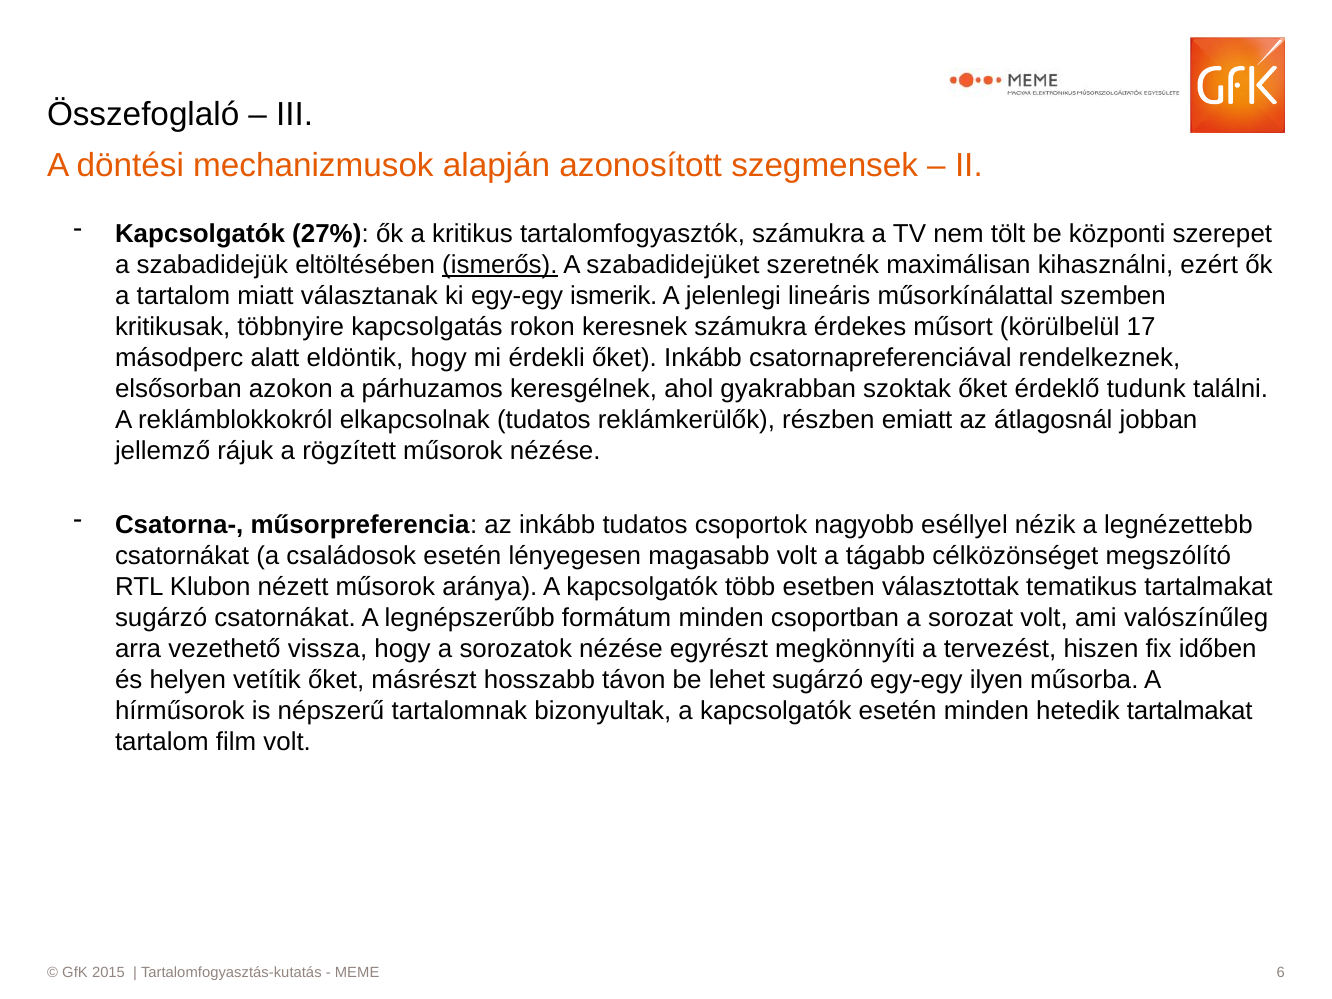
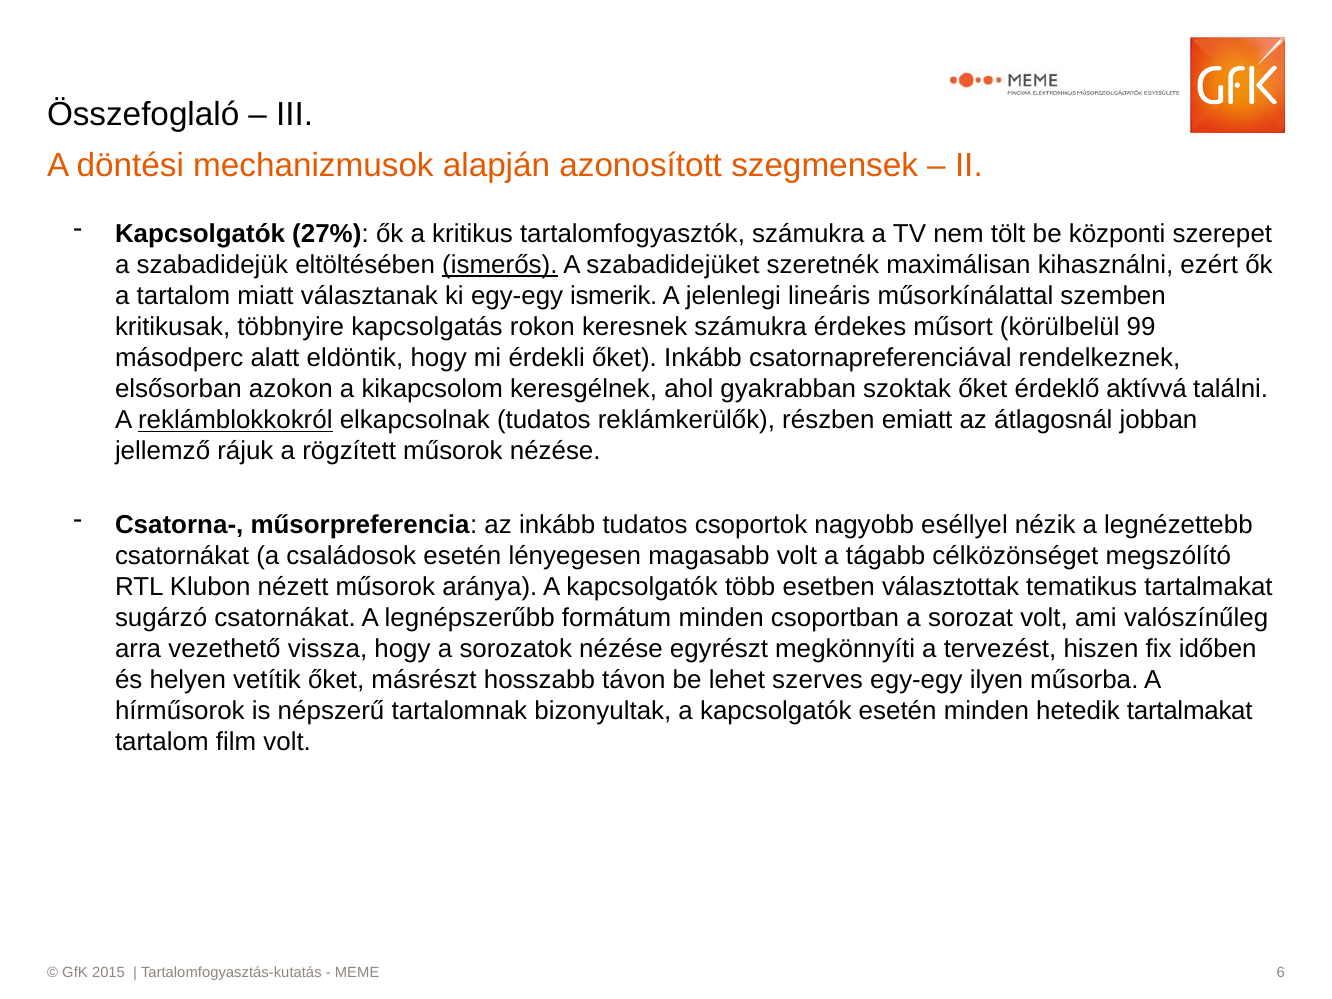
17: 17 -> 99
párhuzamos: párhuzamos -> kikapcsolom
tudunk: tudunk -> aktívvá
reklámblokkokról underline: none -> present
lehet sugárzó: sugárzó -> szerves
